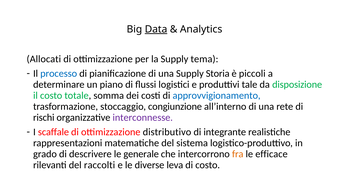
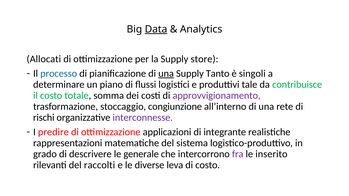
tema: tema -> store
una at (166, 74) underline: none -> present
Storia: Storia -> Tanto
piccoli: piccoli -> singoli
disposizione: disposizione -> contribuisce
approvvigionamento colour: blue -> purple
scaffale: scaffale -> predire
distributivo: distributivo -> applicazioni
fra colour: orange -> purple
efficace: efficace -> inserito
